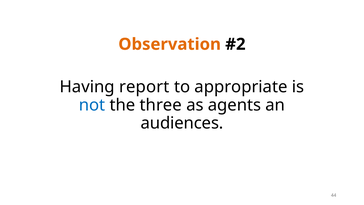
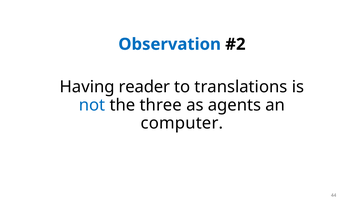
Observation colour: orange -> blue
report: report -> reader
appropriate: appropriate -> translations
audiences: audiences -> computer
